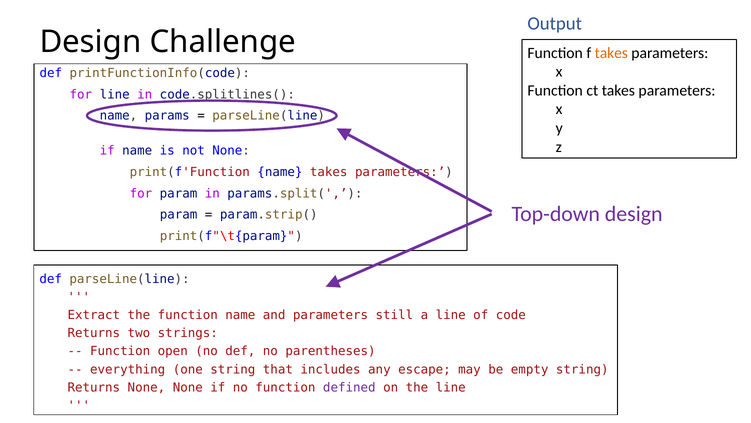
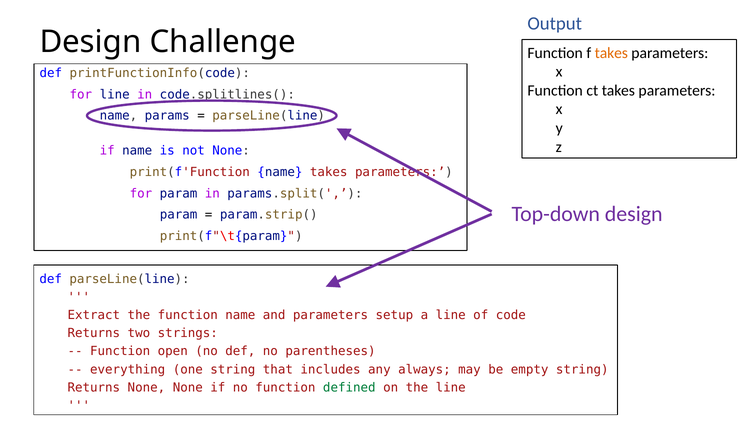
still: still -> setup
escape: escape -> always
defined colour: purple -> green
